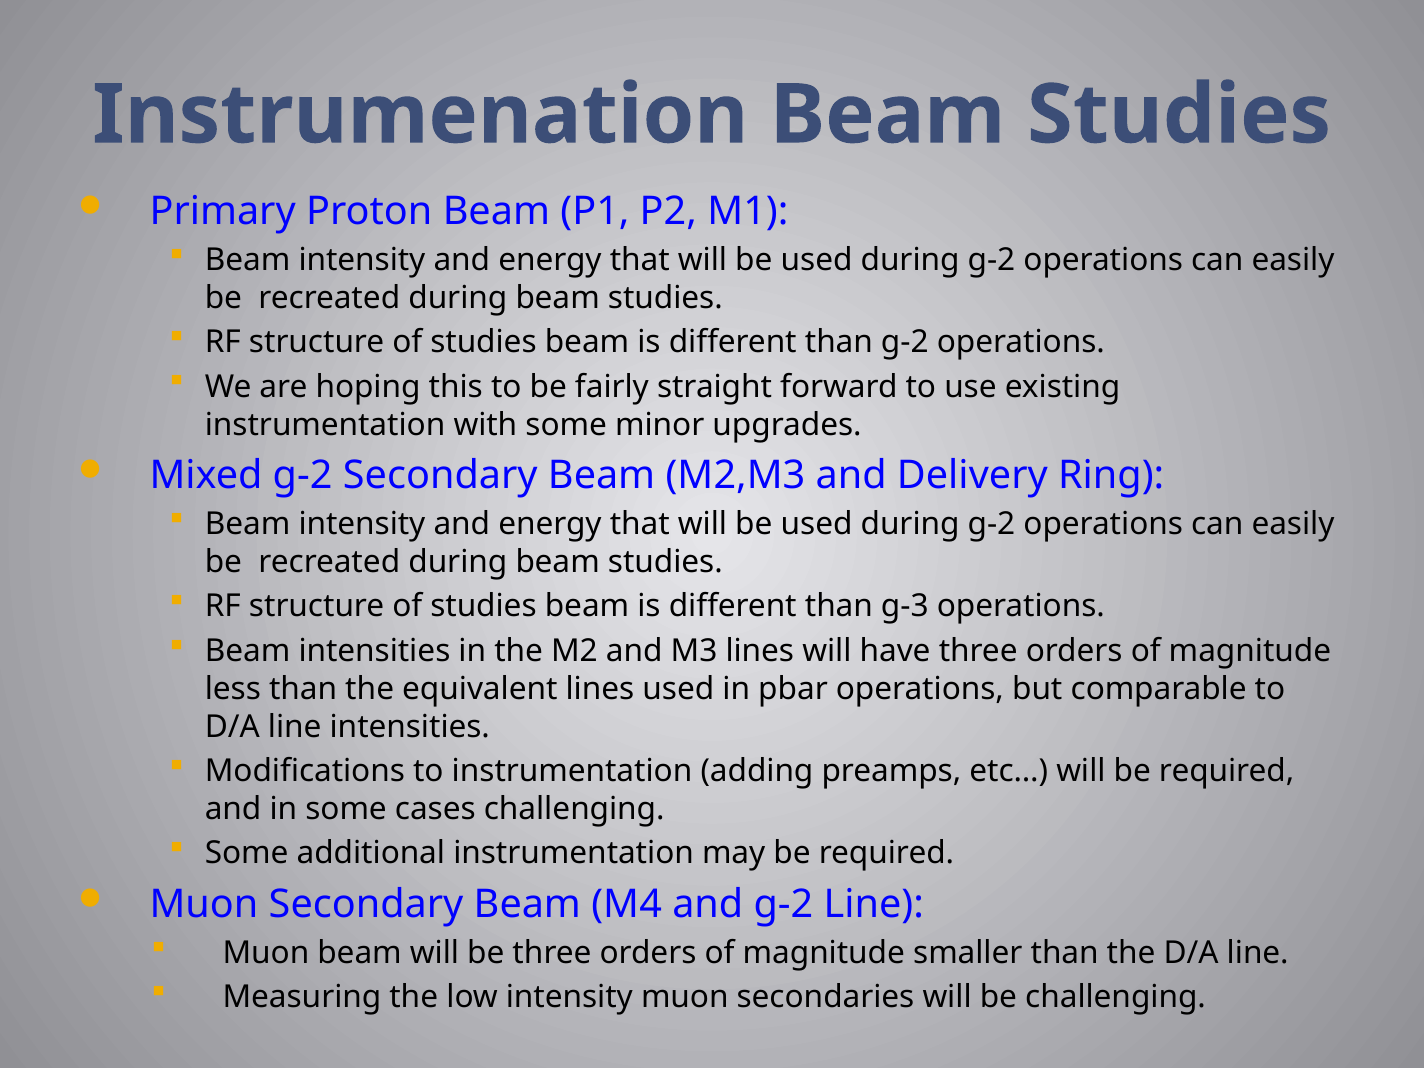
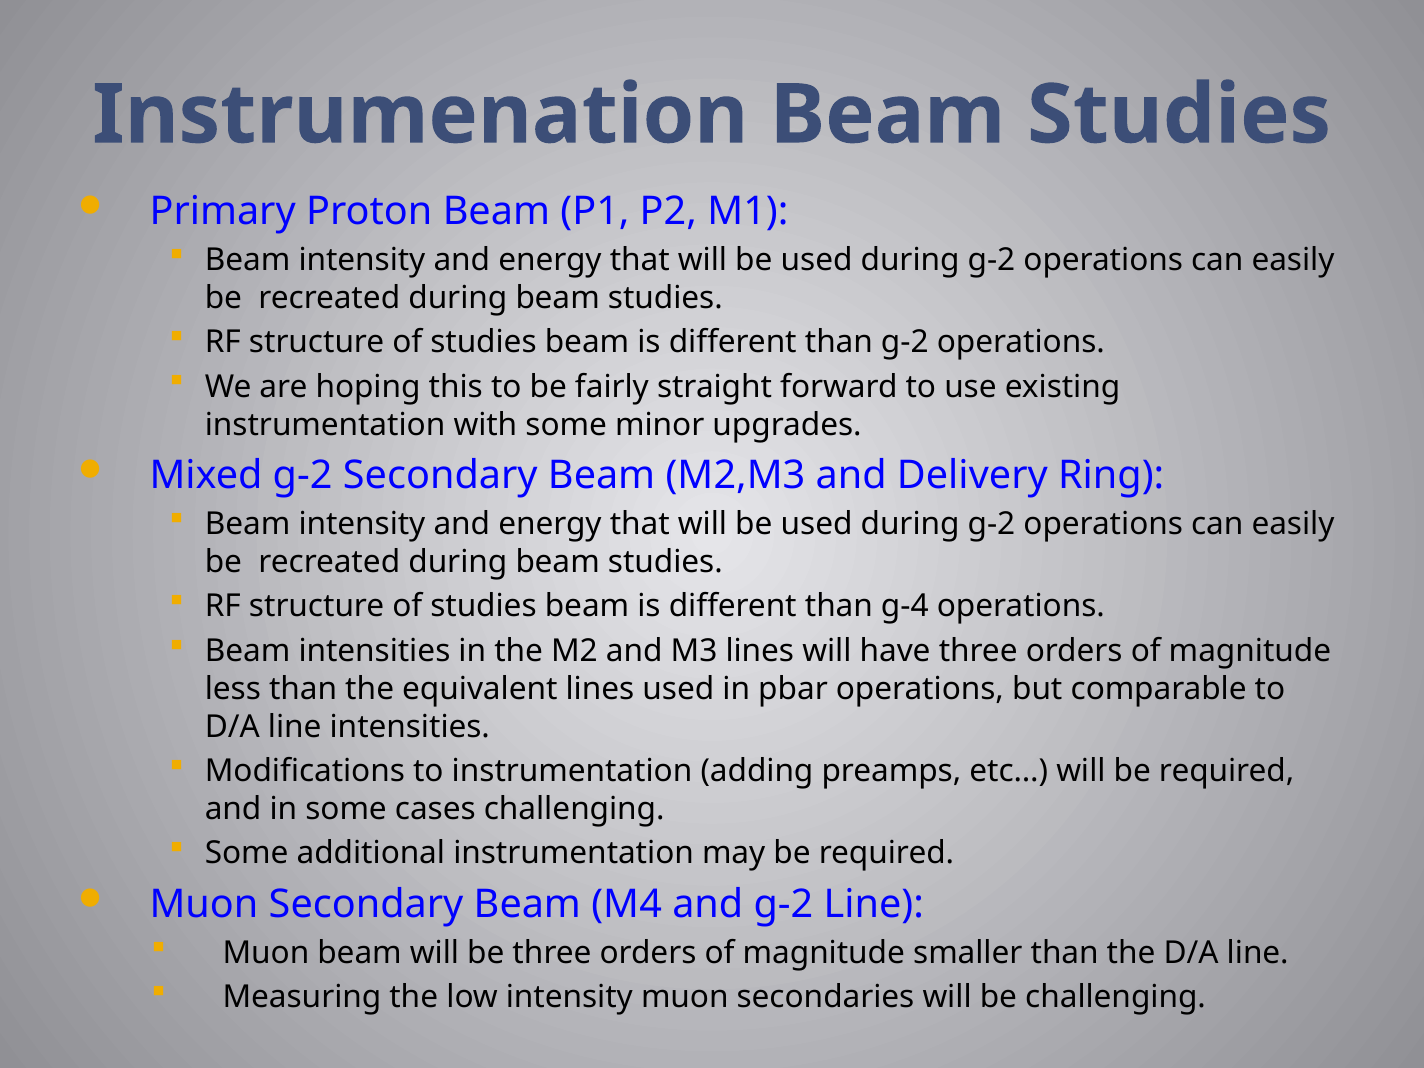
g-3: g-3 -> g-4
